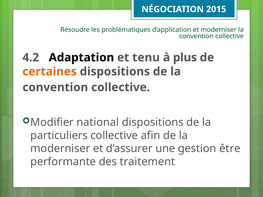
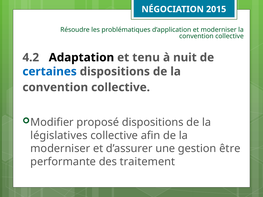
plus: plus -> nuit
certaines colour: orange -> blue
national: national -> proposé
particuliers: particuliers -> législatives
